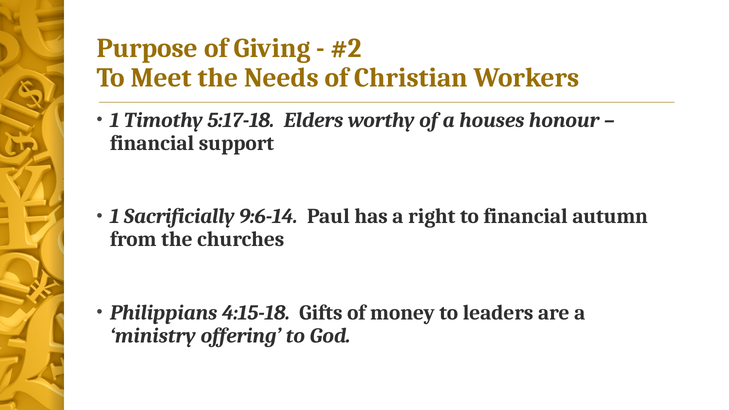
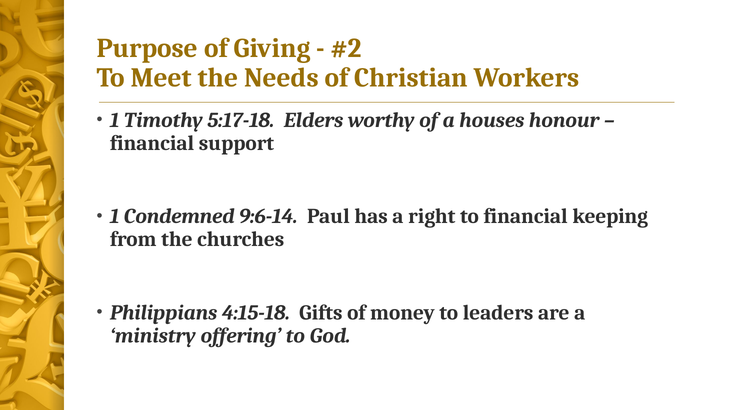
Sacrificially: Sacrificially -> Condemned
autumn: autumn -> keeping
